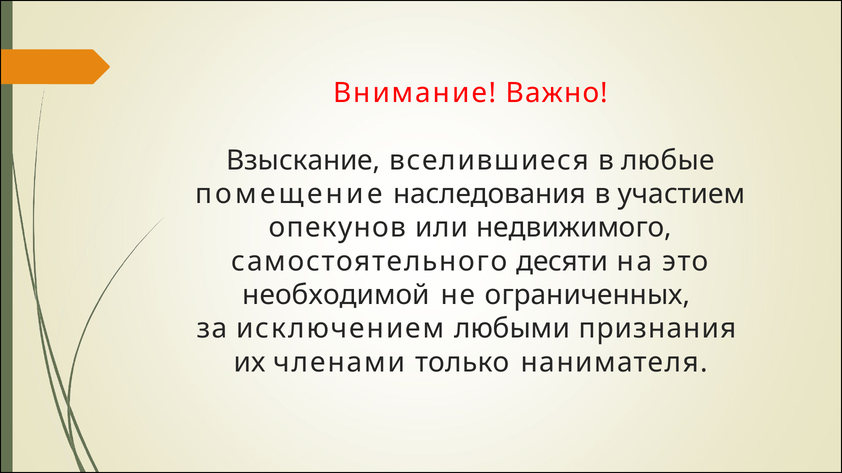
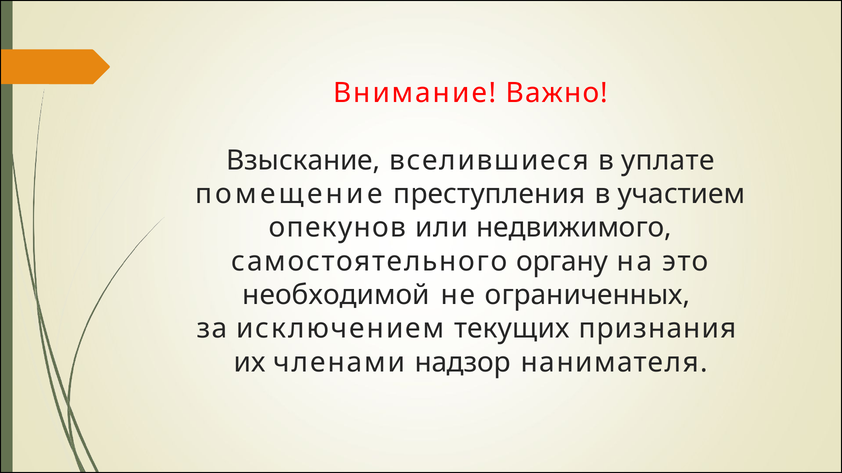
любые: любые -> уплате
наследования: наследования -> преступления
десяти: десяти -> органу
любыми: любыми -> текущих
только: только -> надзор
